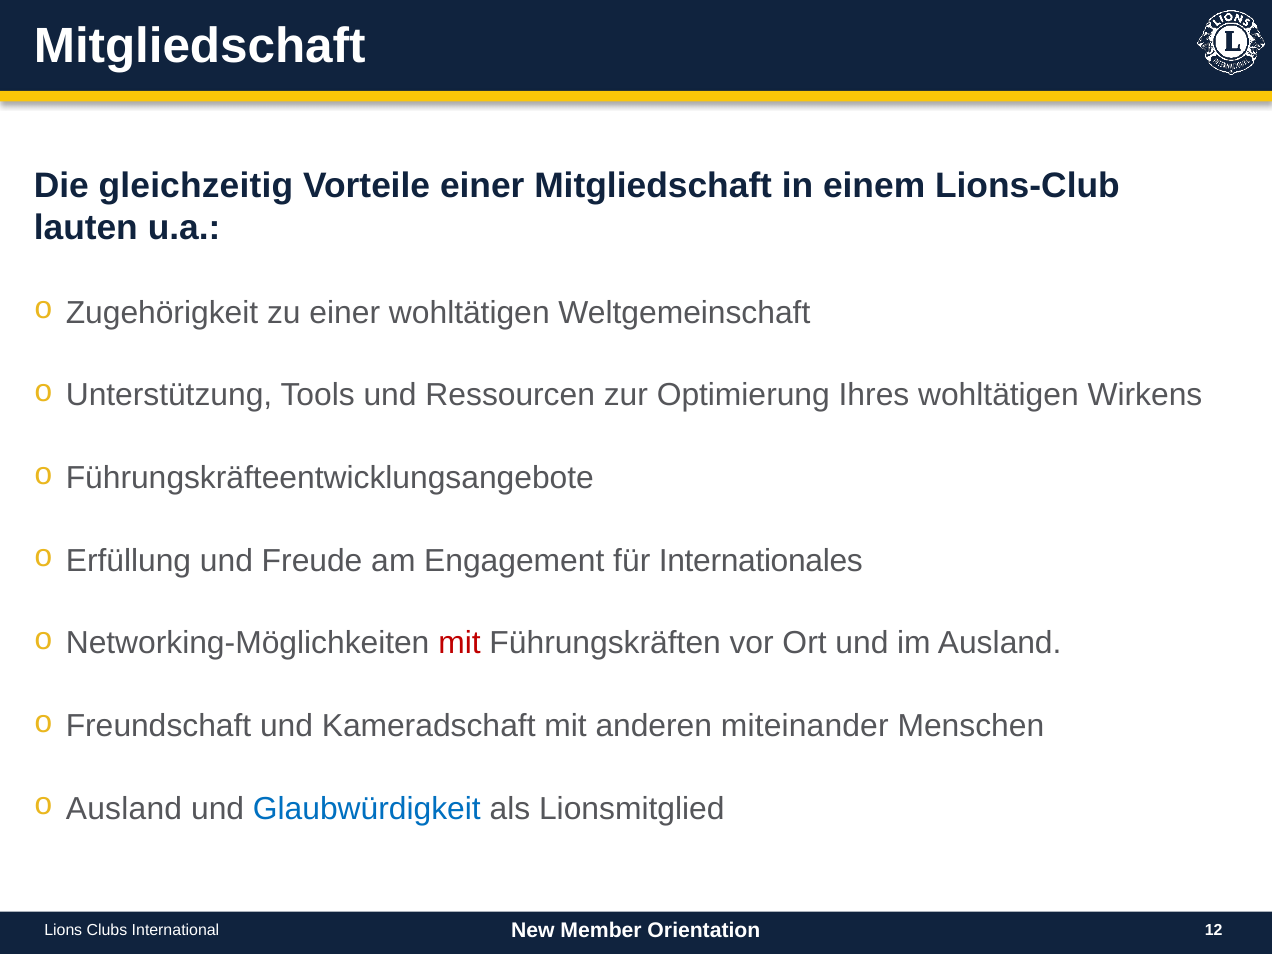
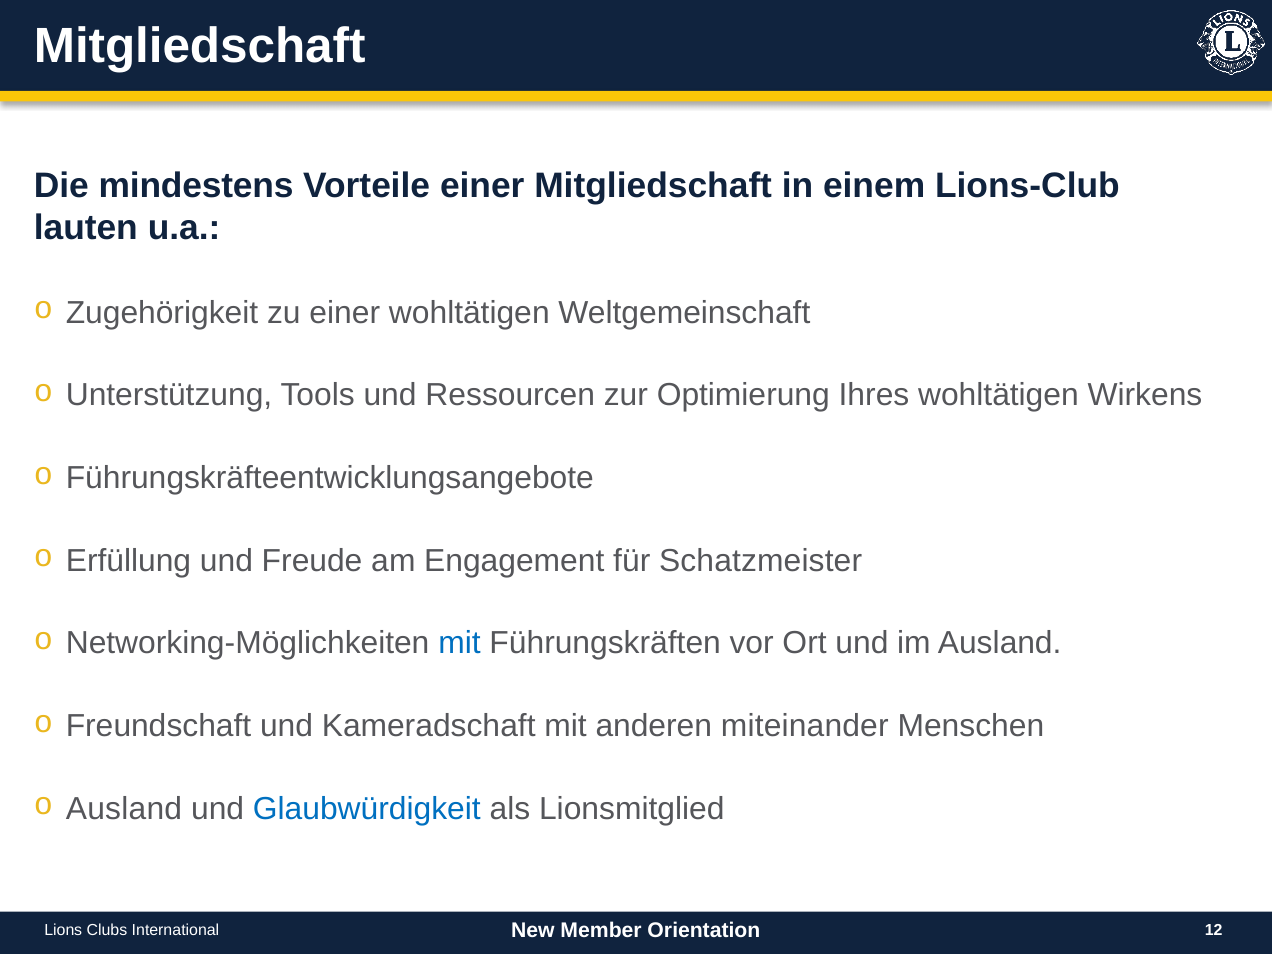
gleichzeitig: gleichzeitig -> mindestens
Internationales: Internationales -> Schatzmeister
mit at (460, 643) colour: red -> blue
